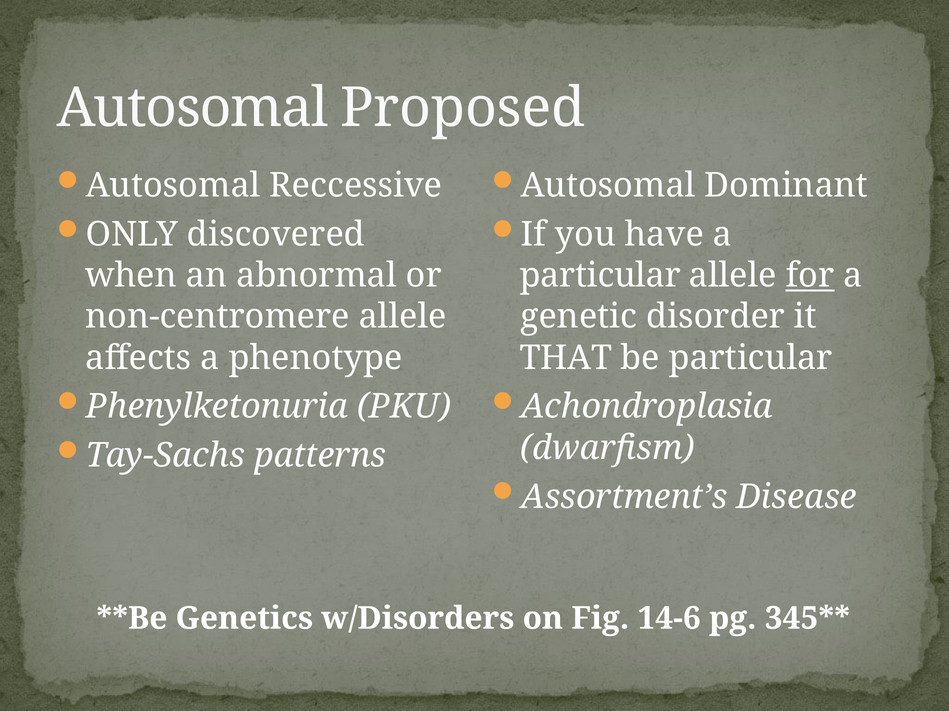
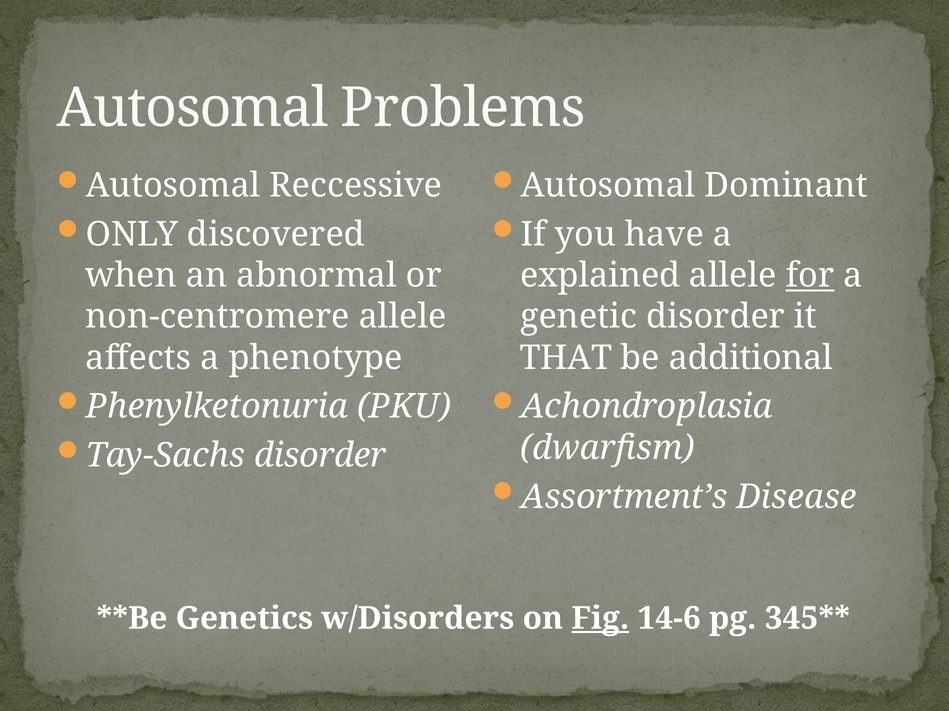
Proposed: Proposed -> Problems
particular at (600, 276): particular -> explained
be particular: particular -> additional
Tay-Sachs patterns: patterns -> disorder
Fig underline: none -> present
